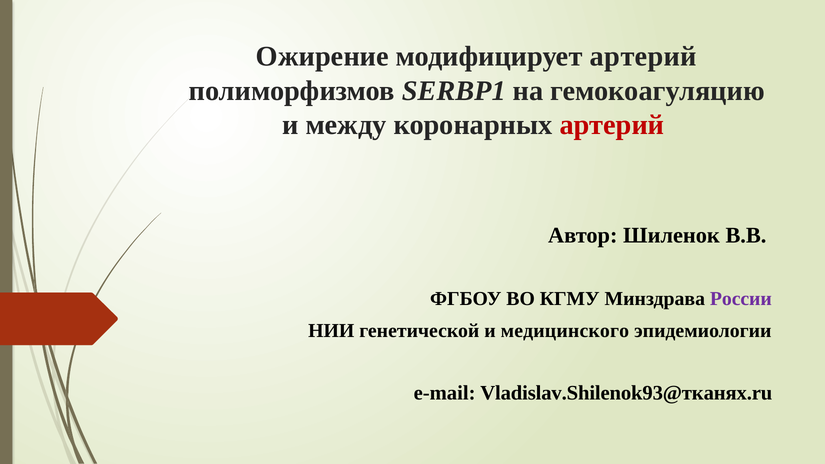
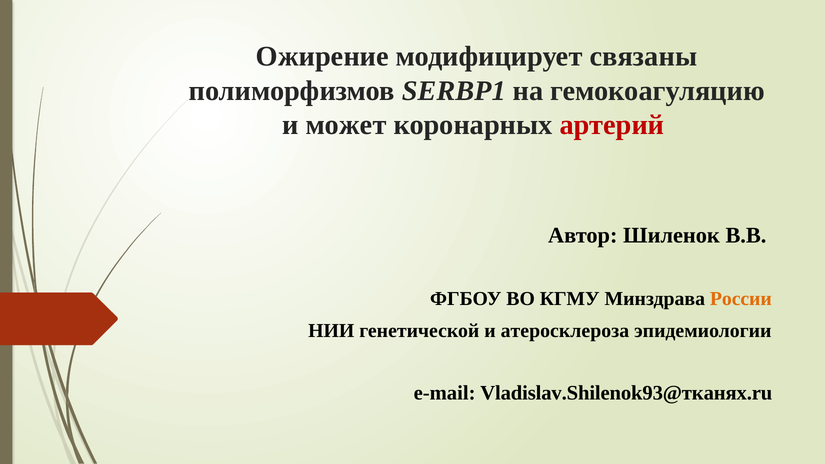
модифицирует артерий: артерий -> связаны
между: между -> может
России colour: purple -> orange
медицинского: медицинского -> атеросклероза
